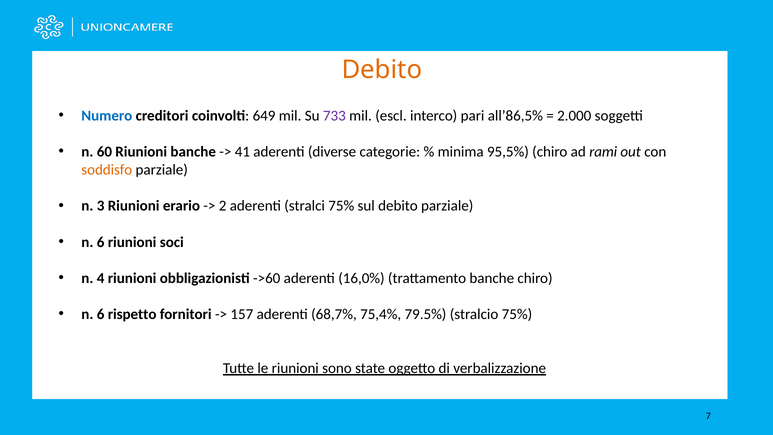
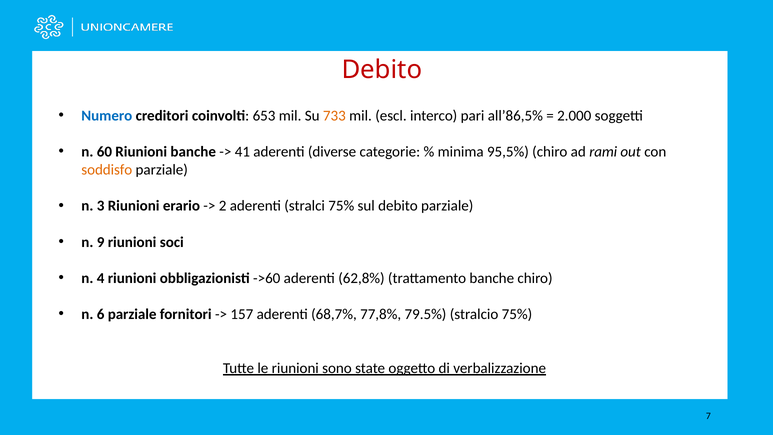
Debito at (382, 70) colour: orange -> red
649: 649 -> 653
733 colour: purple -> orange
6 at (101, 242): 6 -> 9
16,0%: 16,0% -> 62,8%
6 rispetto: rispetto -> parziale
75,4%: 75,4% -> 77,8%
